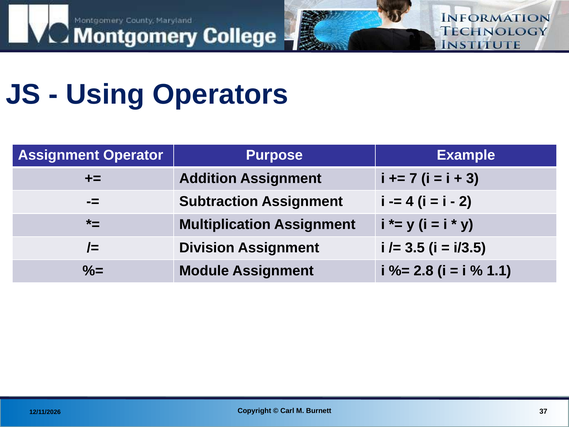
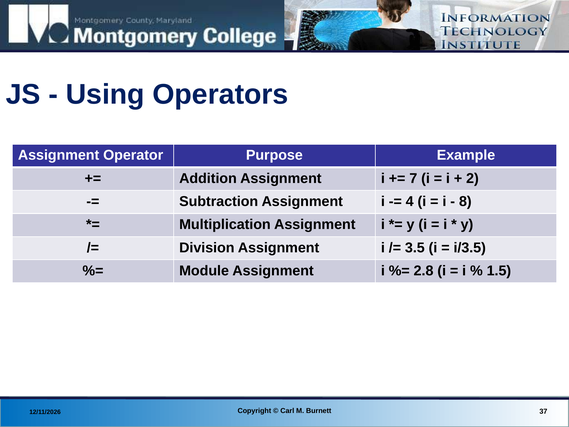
3: 3 -> 2
2: 2 -> 8
1.1: 1.1 -> 1.5
